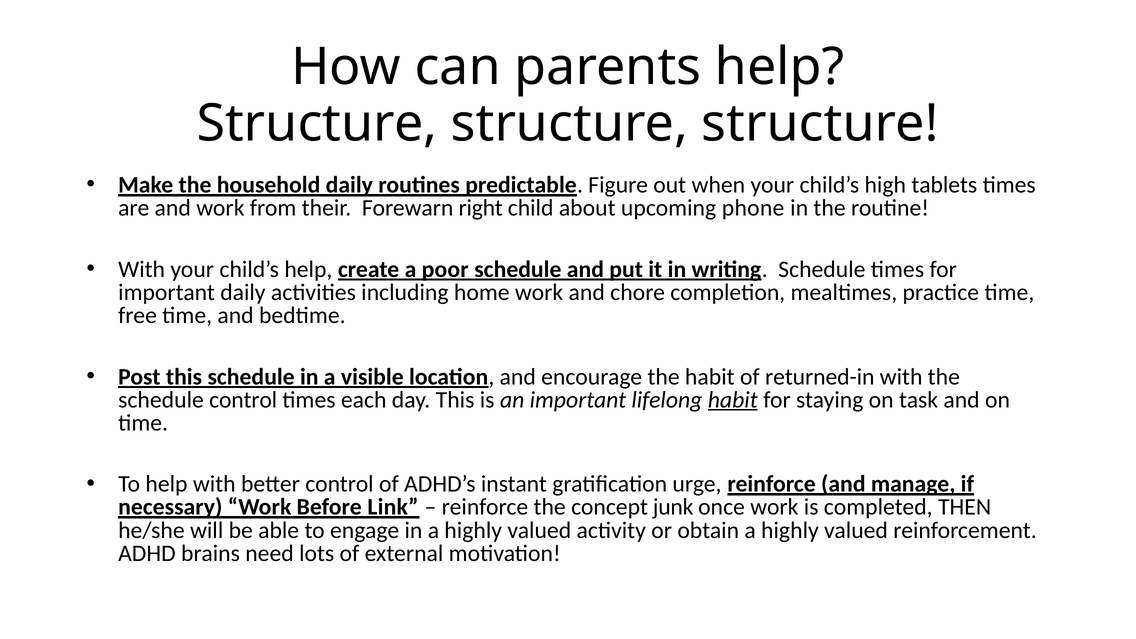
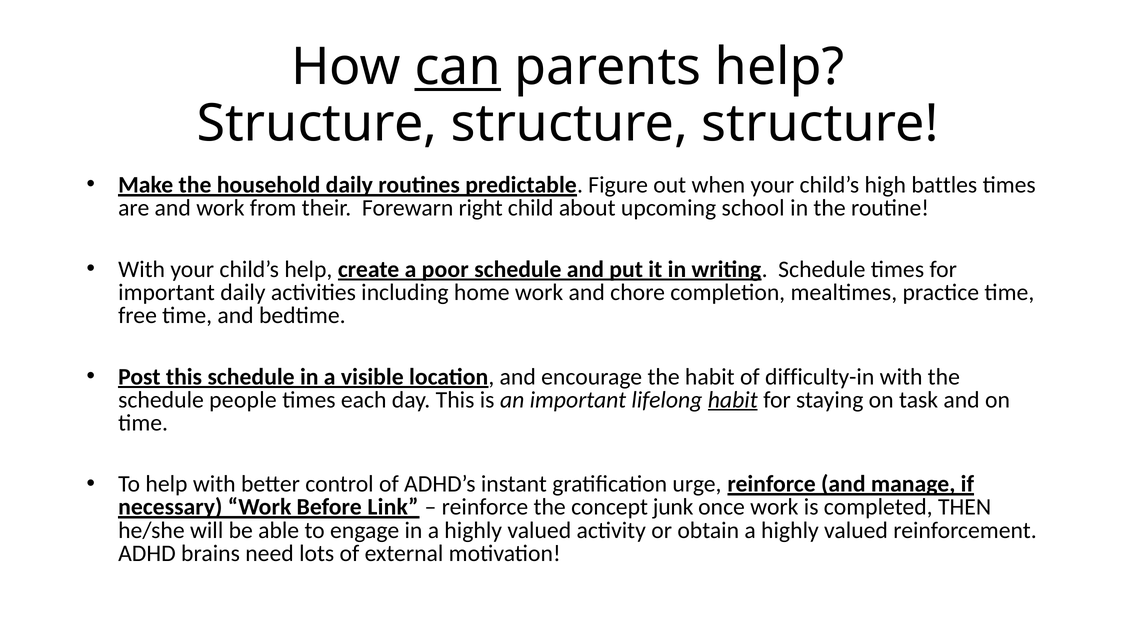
can underline: none -> present
tablets: tablets -> battles
phone: phone -> school
returned-in: returned-in -> difficulty-in
schedule control: control -> people
